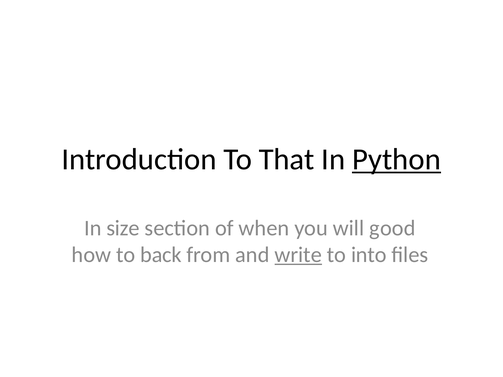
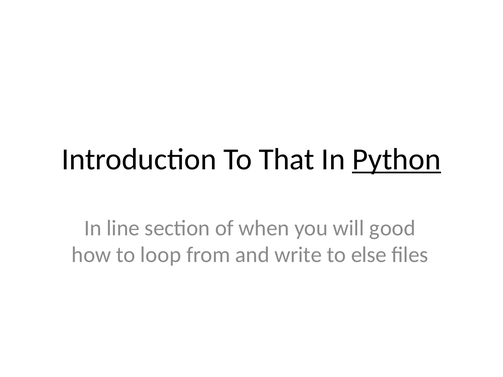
size: size -> line
back: back -> loop
write underline: present -> none
into: into -> else
